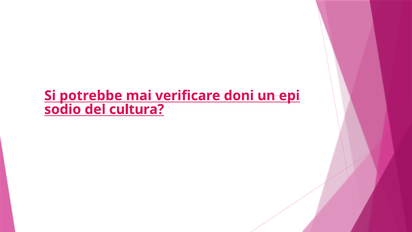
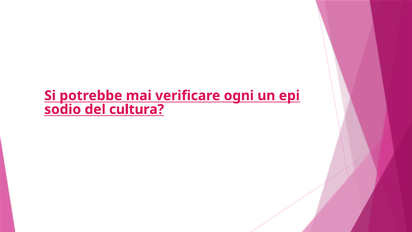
doni: doni -> ogni
